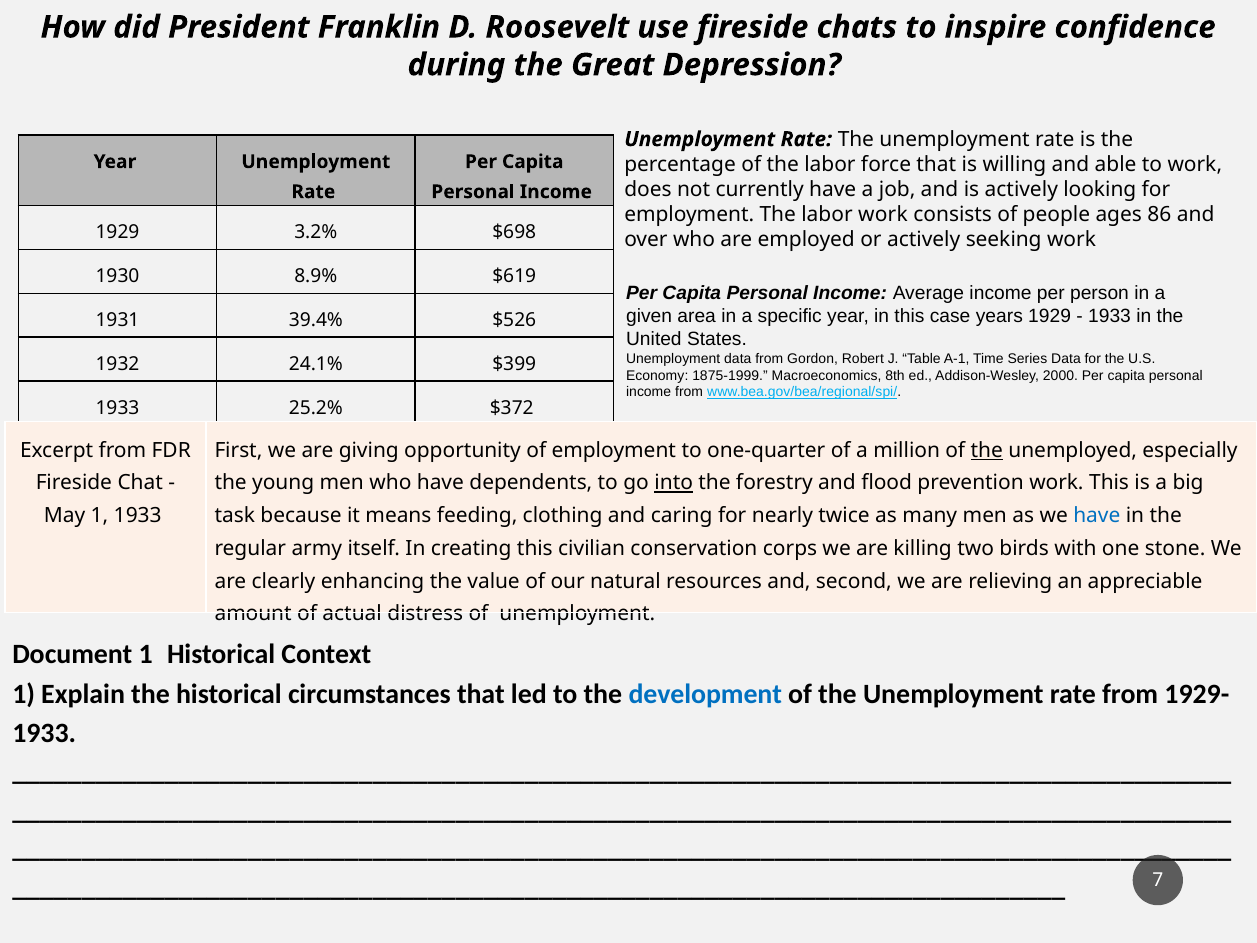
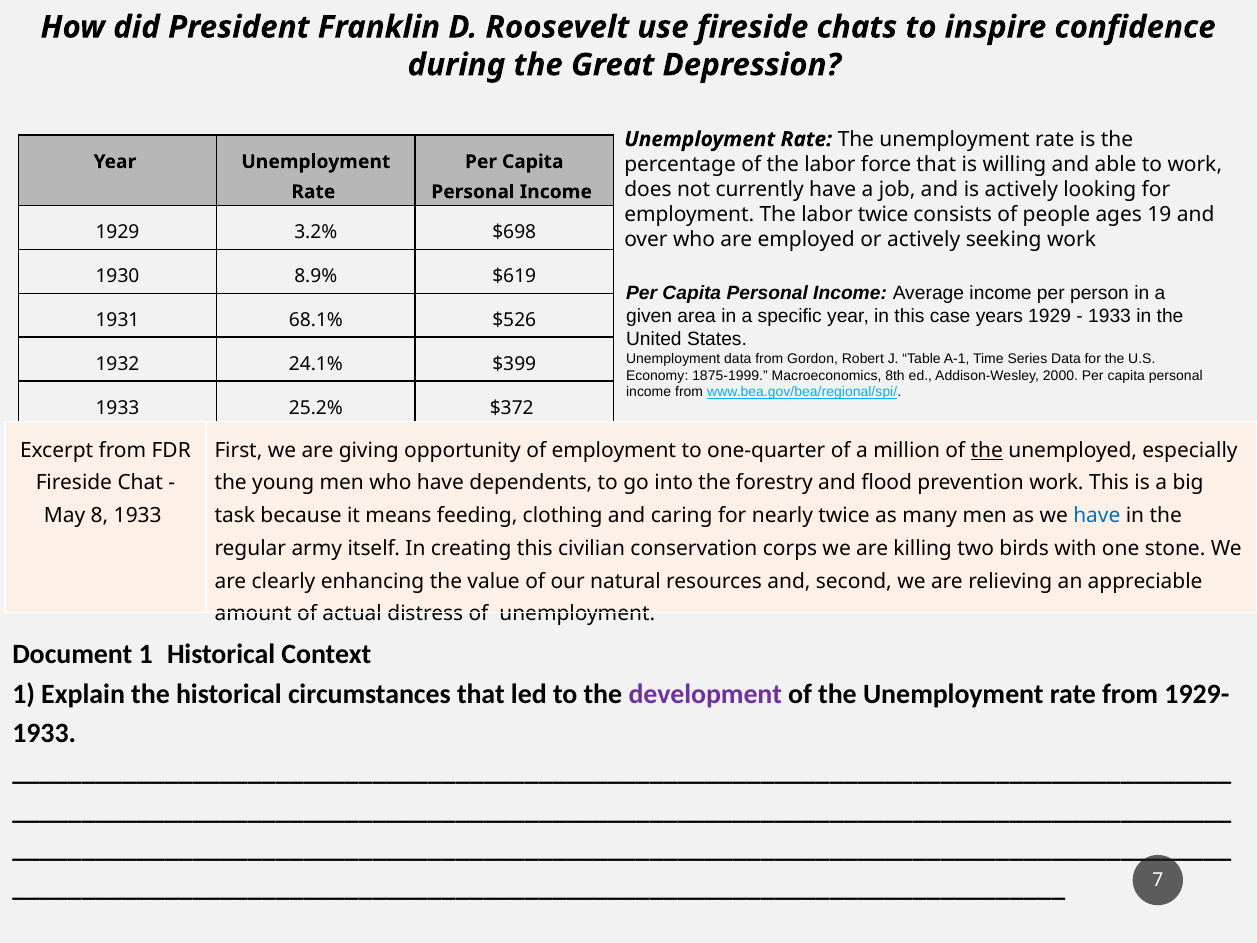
labor work: work -> twice
86: 86 -> 19
39.4%: 39.4% -> 68.1%
into underline: present -> none
May 1: 1 -> 8
development colour: blue -> purple
